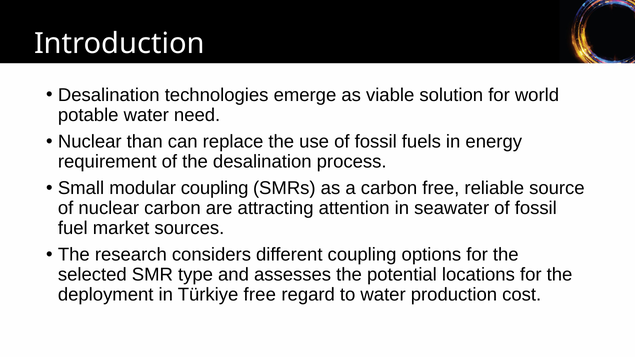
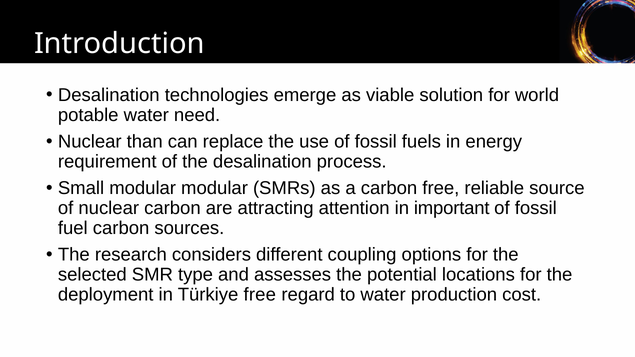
modular coupling: coupling -> modular
seawater: seawater -> important
fuel market: market -> carbon
